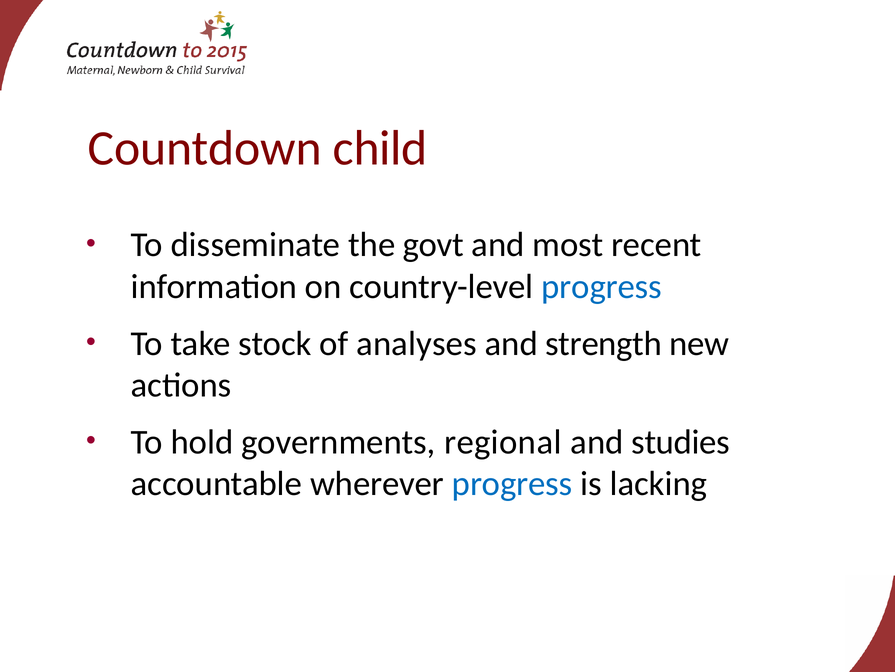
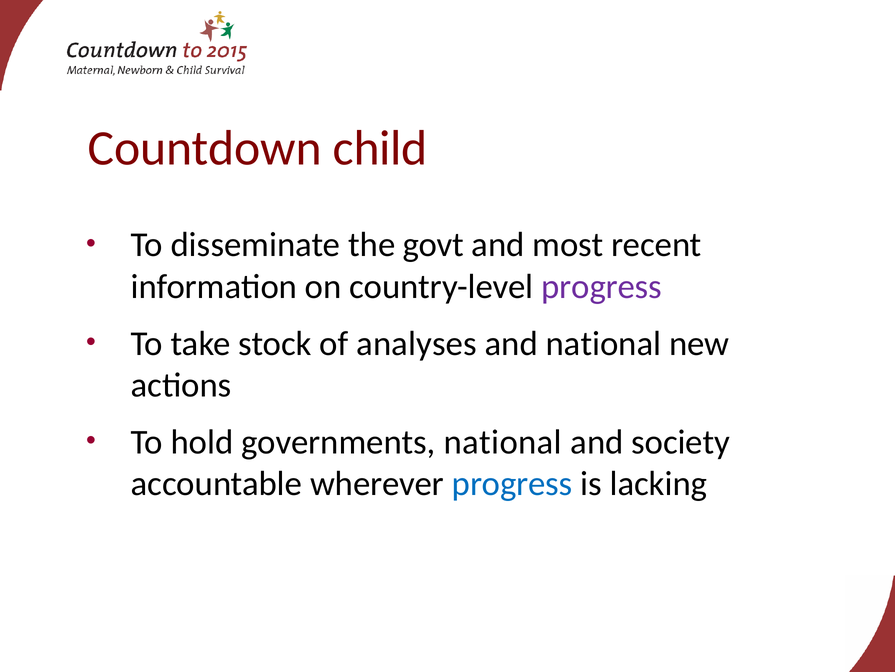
progress at (602, 286) colour: blue -> purple
and strength: strength -> national
governments regional: regional -> national
studies: studies -> society
